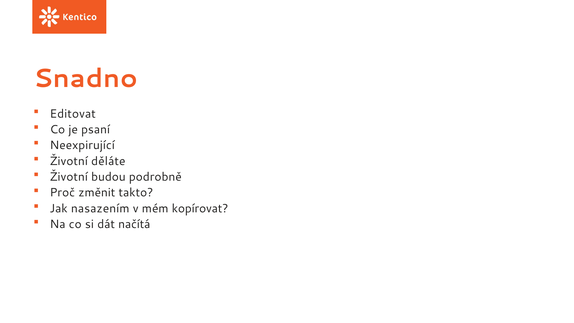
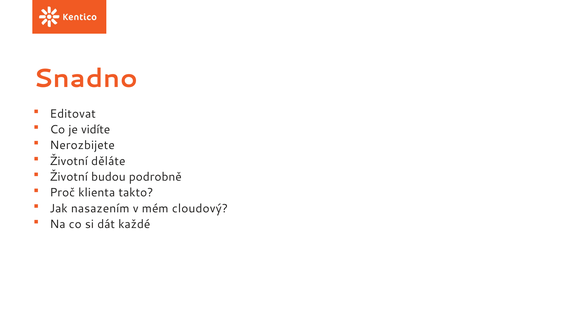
psaní: psaní -> vidíte
Neexpirující: Neexpirující -> Nerozbijete
změnit: změnit -> klienta
kopírovat: kopírovat -> cloudový
načítá: načítá -> každé
